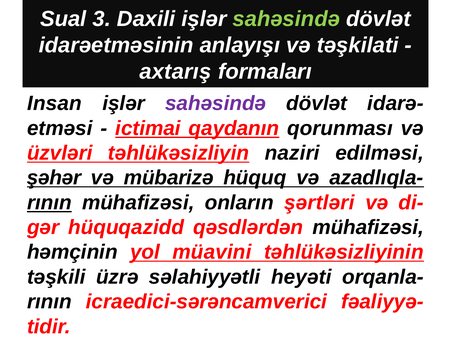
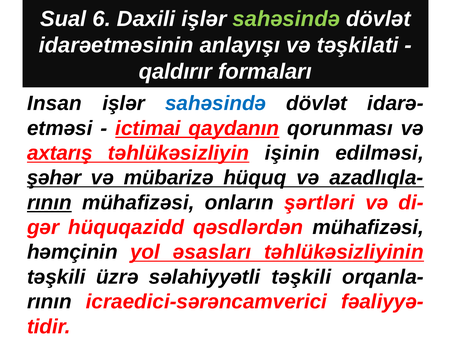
3: 3 -> 6
axtarış: axtarış -> qaldırır
sahəsində at (216, 104) colour: purple -> blue
üzvləri: üzvləri -> axtarış
naziri: naziri -> işinin
müavini: müavini -> əsasları
səlahiyyətli heyəti: heyəti -> təşkili
